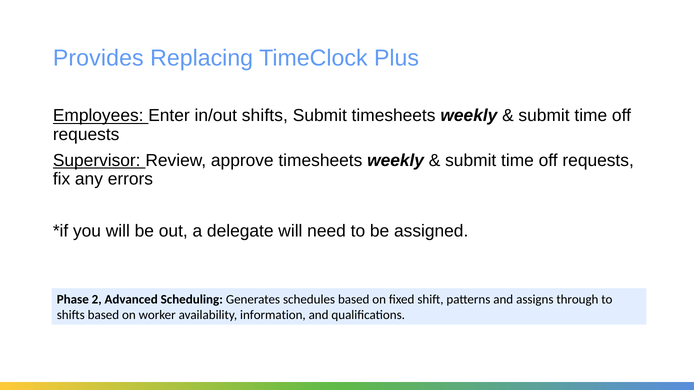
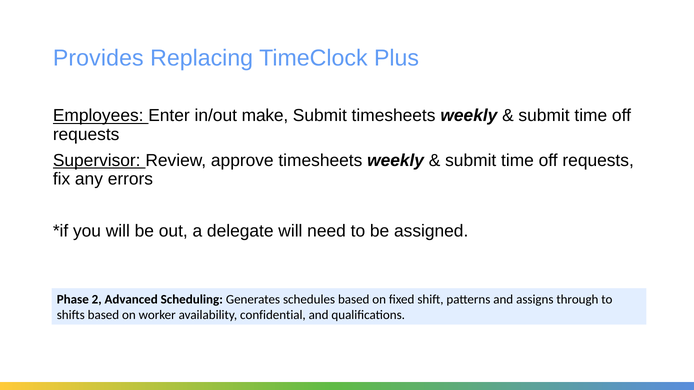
in/out shifts: shifts -> make
information: information -> confidential
